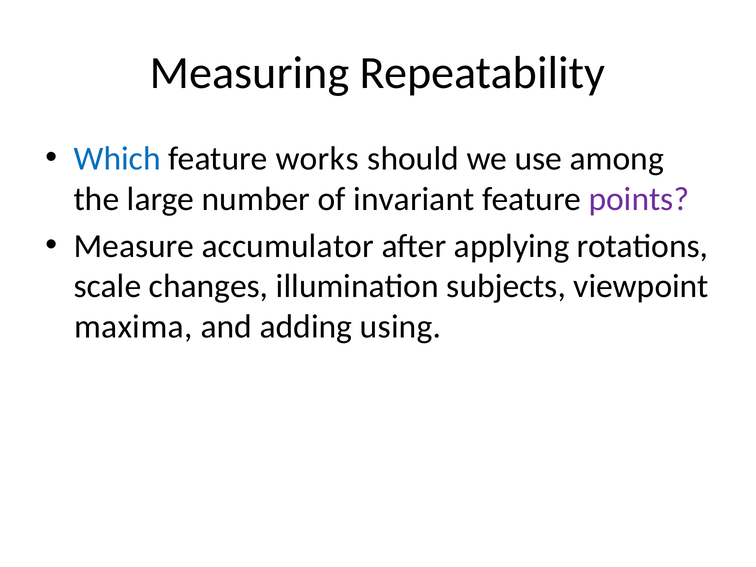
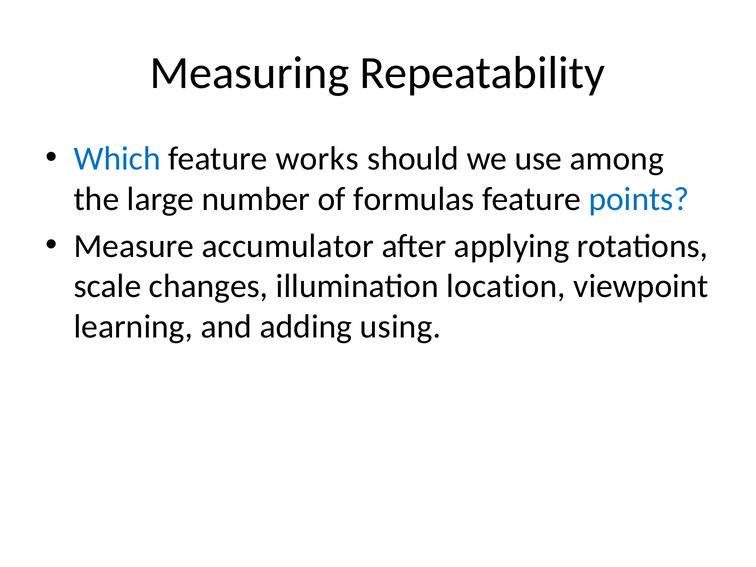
invariant: invariant -> formulas
points colour: purple -> blue
subjects: subjects -> location
maxima: maxima -> learning
